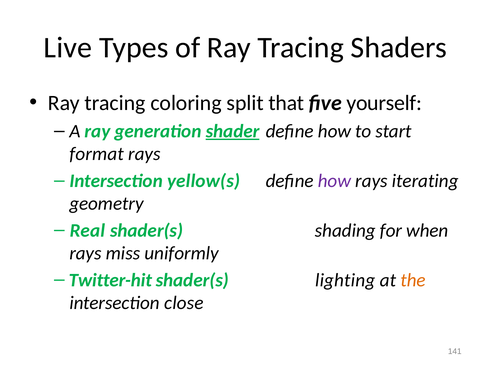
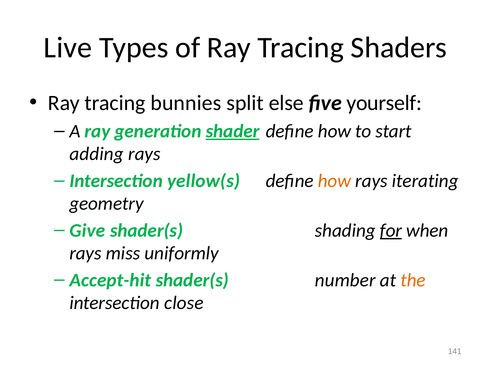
coloring: coloring -> bunnies
that: that -> else
format: format -> adding
how at (334, 181) colour: purple -> orange
Real: Real -> Give
for underline: none -> present
Twitter-hit: Twitter-hit -> Accept-hit
lighting: lighting -> number
